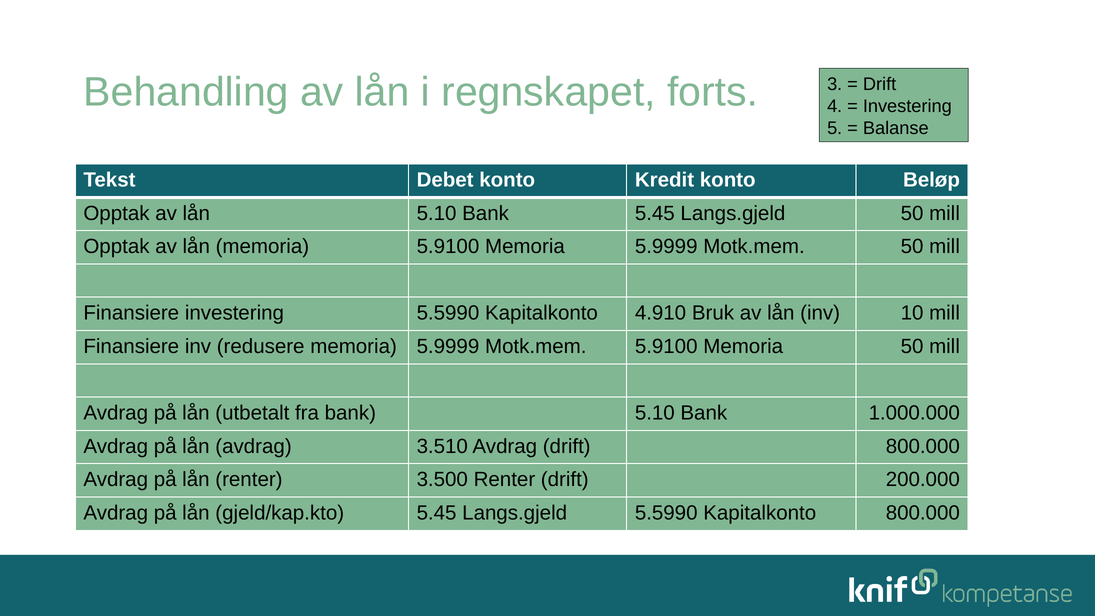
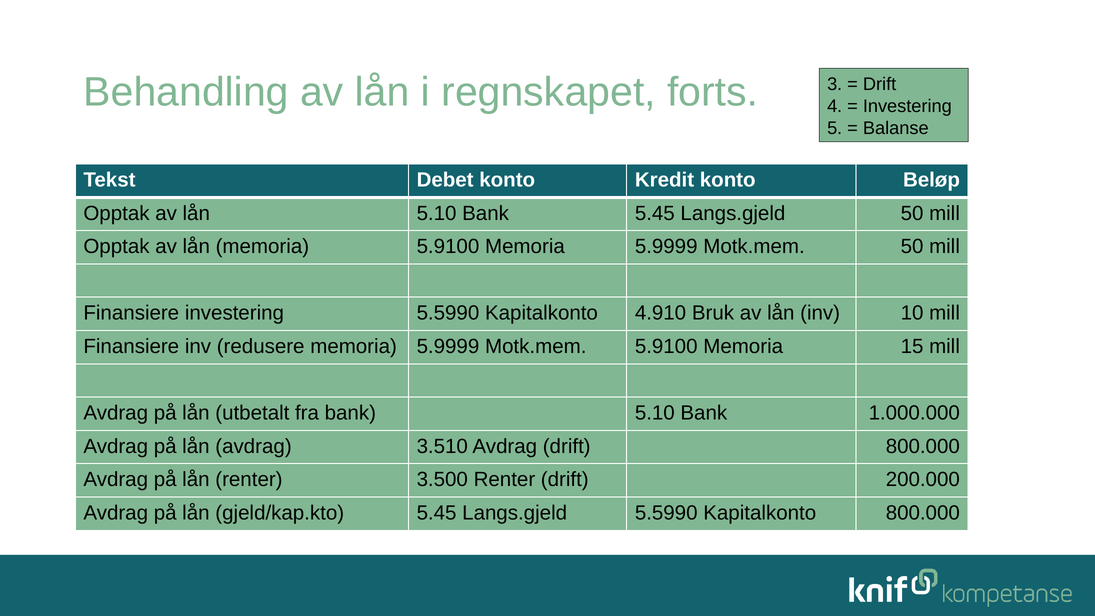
Memoria 50: 50 -> 15
